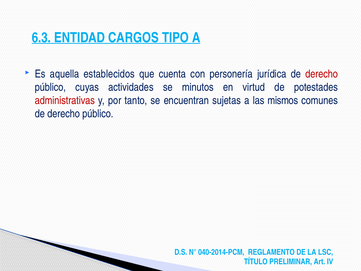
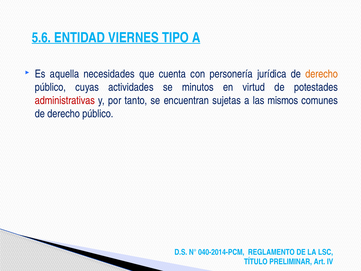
6.3: 6.3 -> 5.6
CARGOS: CARGOS -> VIERNES
establecidos: establecidos -> necesidades
derecho at (322, 74) colour: red -> orange
